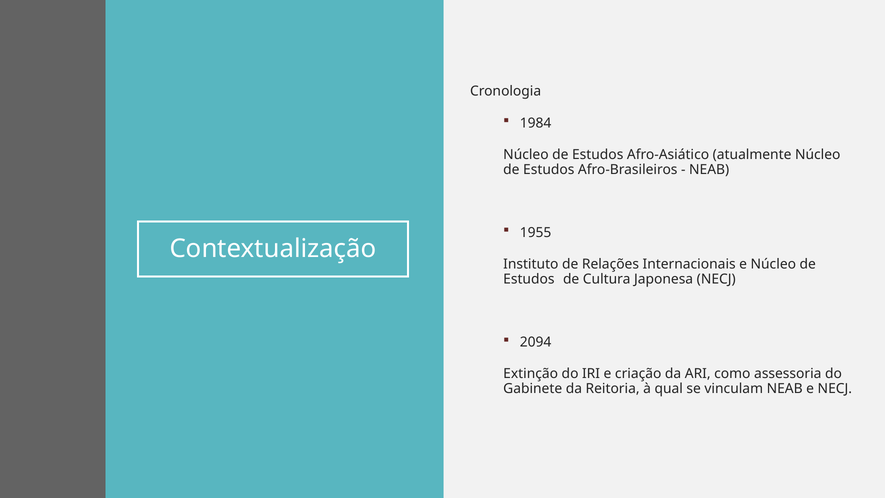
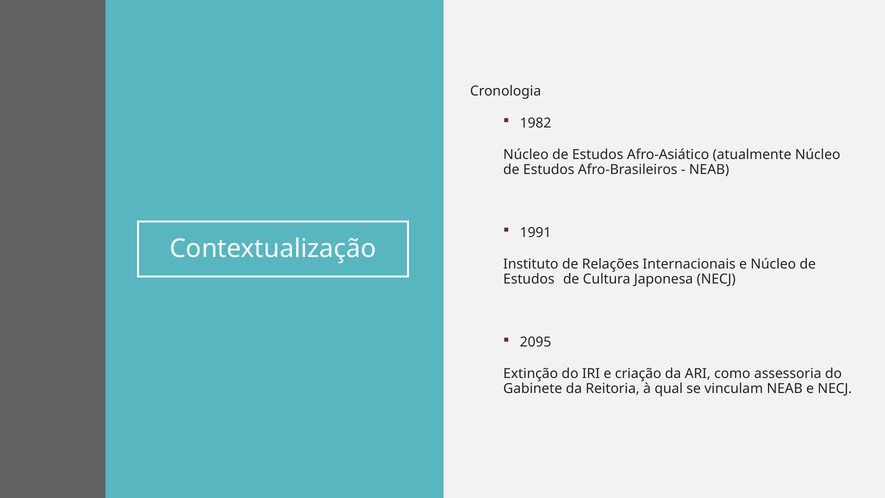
1984: 1984 -> 1982
1955: 1955 -> 1991
2094: 2094 -> 2095
